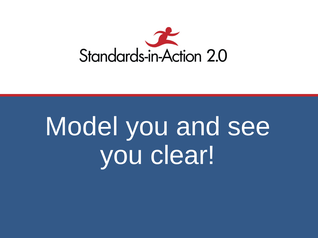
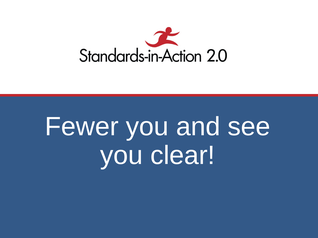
Model: Model -> Fewer
